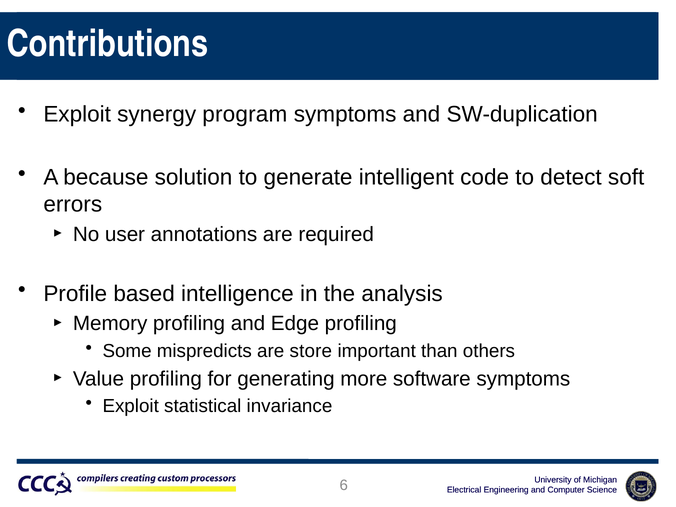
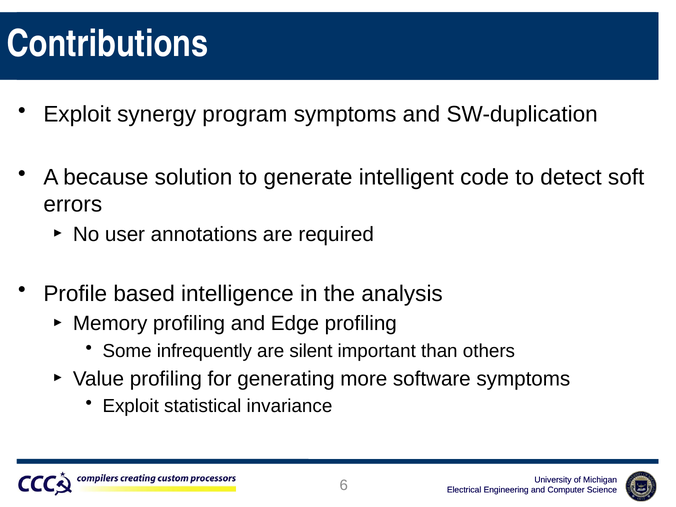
mispredicts: mispredicts -> infrequently
store: store -> silent
